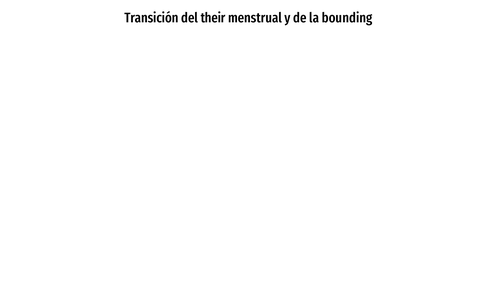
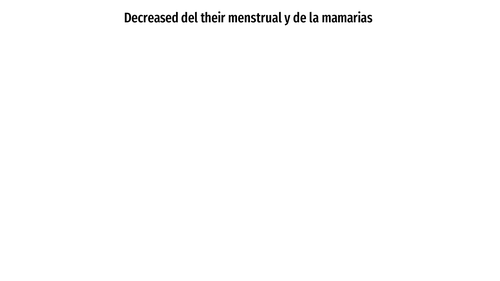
Transición: Transición -> Decreased
bounding: bounding -> mamarias
